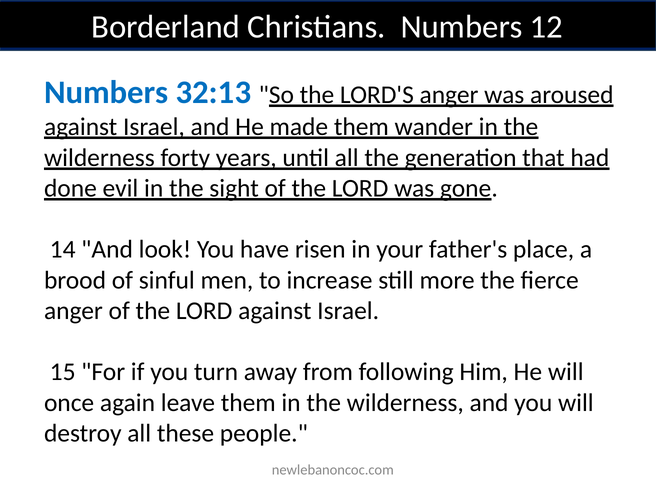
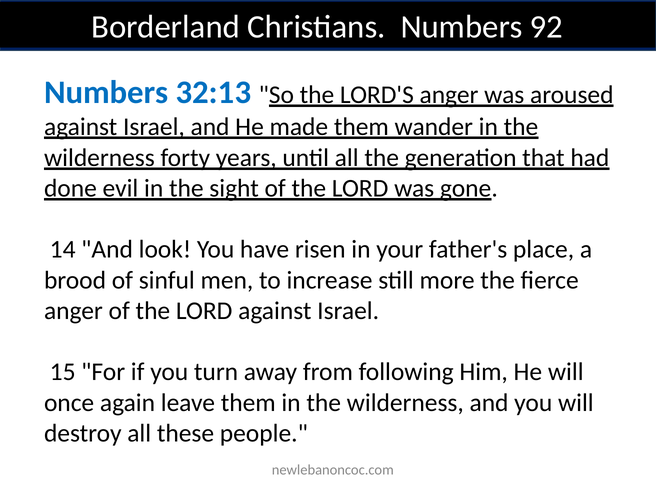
12: 12 -> 92
